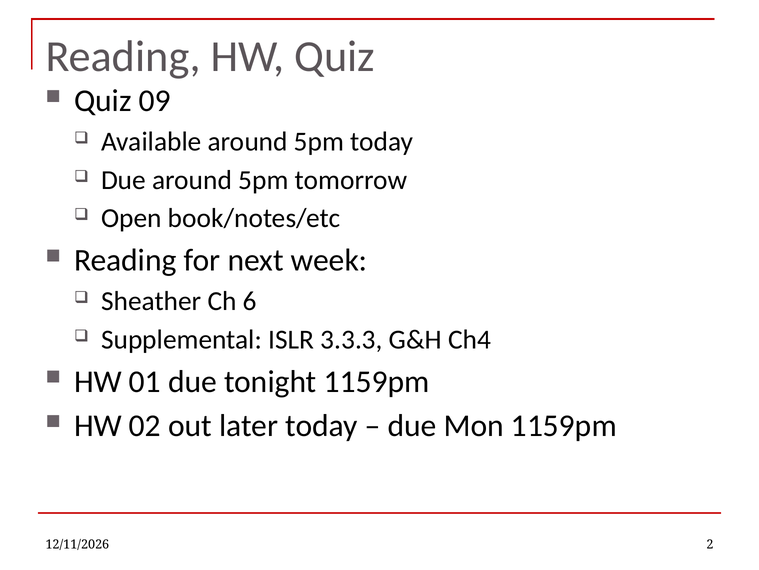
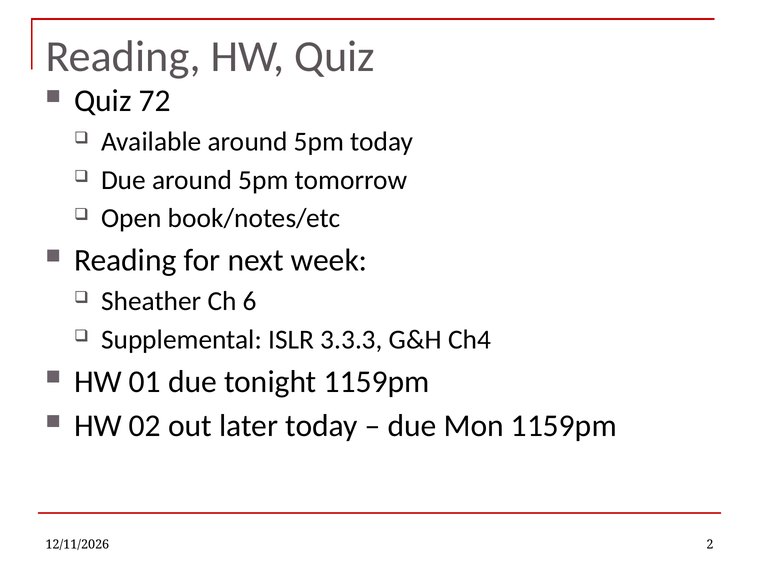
09: 09 -> 72
